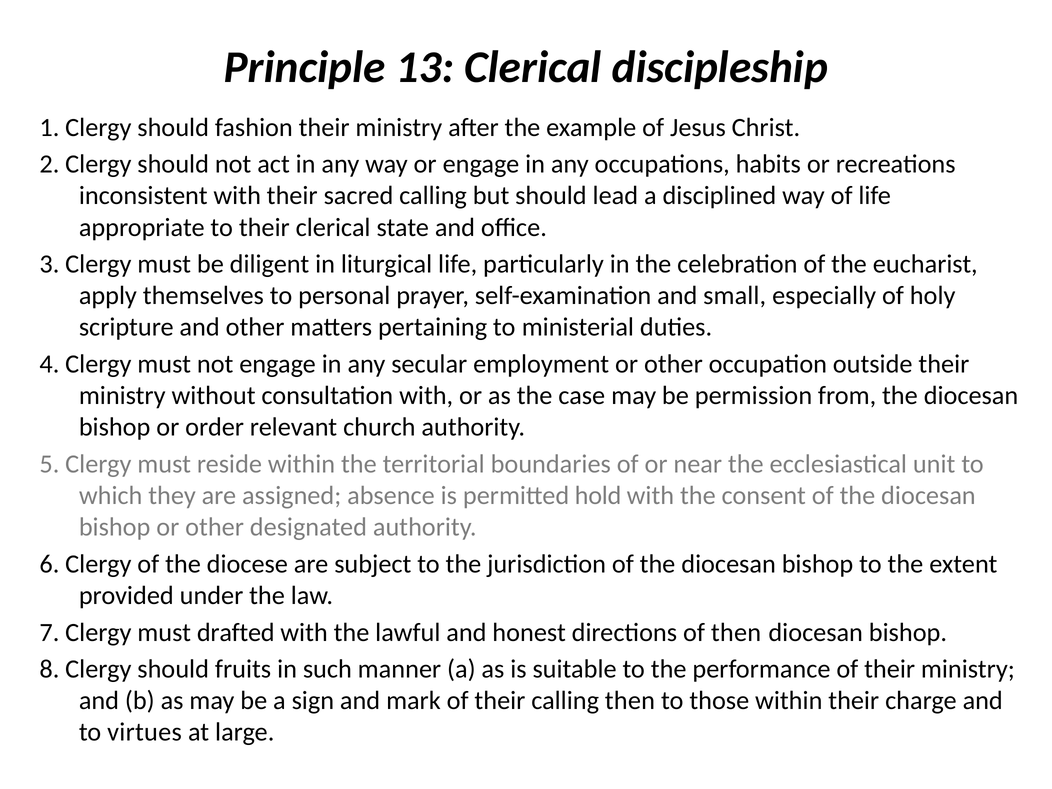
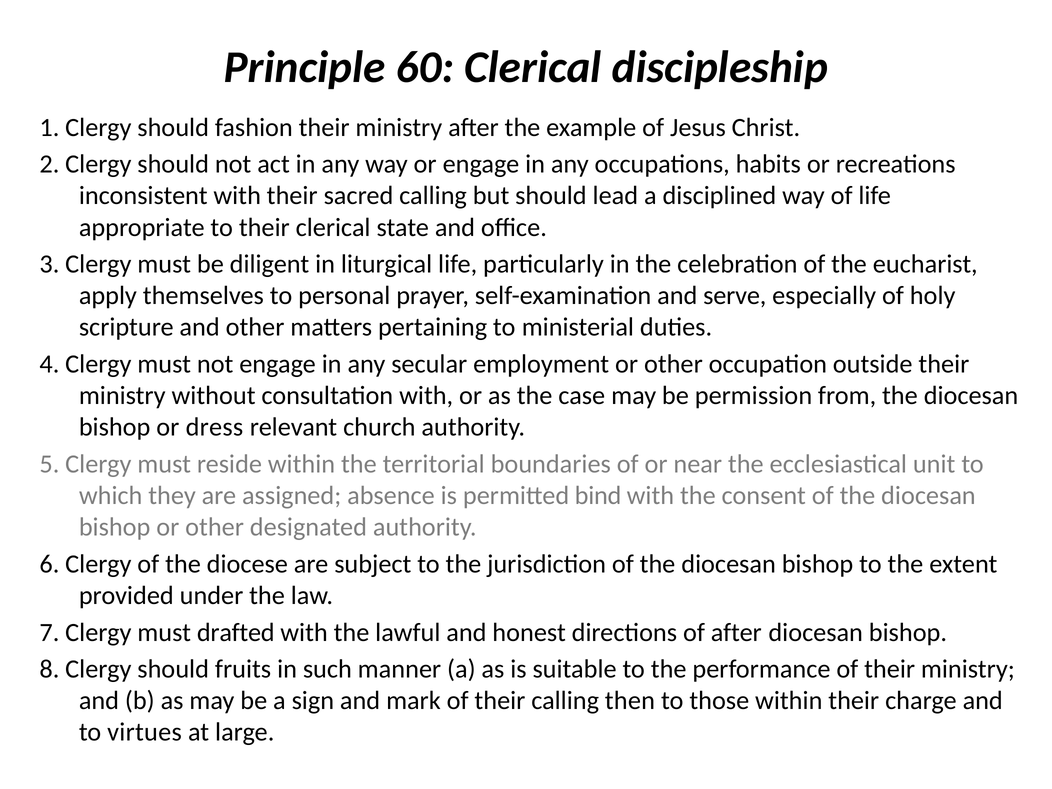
13: 13 -> 60
small: small -> serve
order: order -> dress
hold: hold -> bind
of then: then -> after
